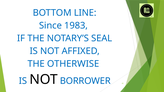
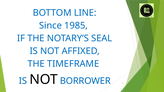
1983: 1983 -> 1985
OTHERWISE: OTHERWISE -> TIMEFRAME
